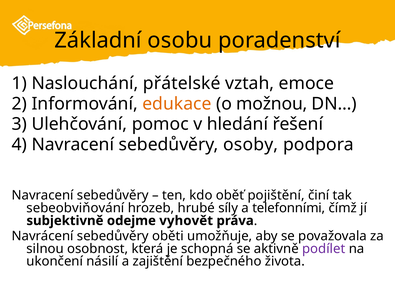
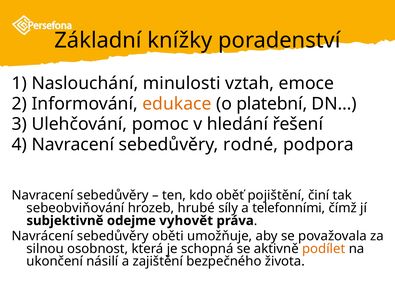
osobu: osobu -> knížky
přátelské: přátelské -> minulosti
možnou: možnou -> platební
osoby: osoby -> rodné
podílet colour: purple -> orange
